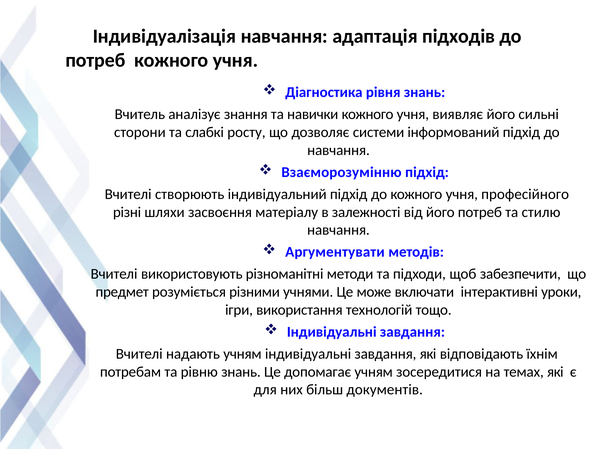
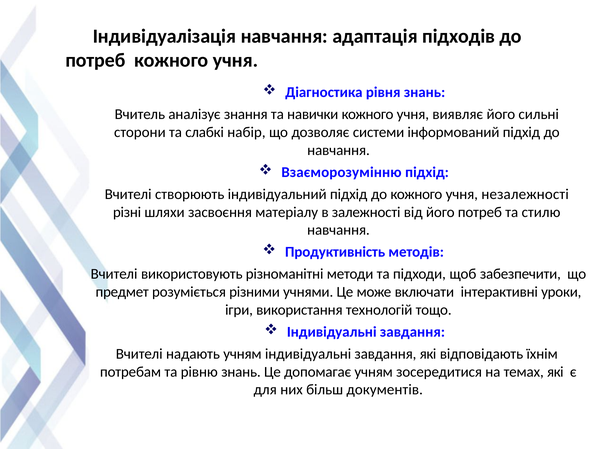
росту: росту -> набір
професійного: професійного -> незалежності
Аргументувати: Аргументувати -> Продуктивність
